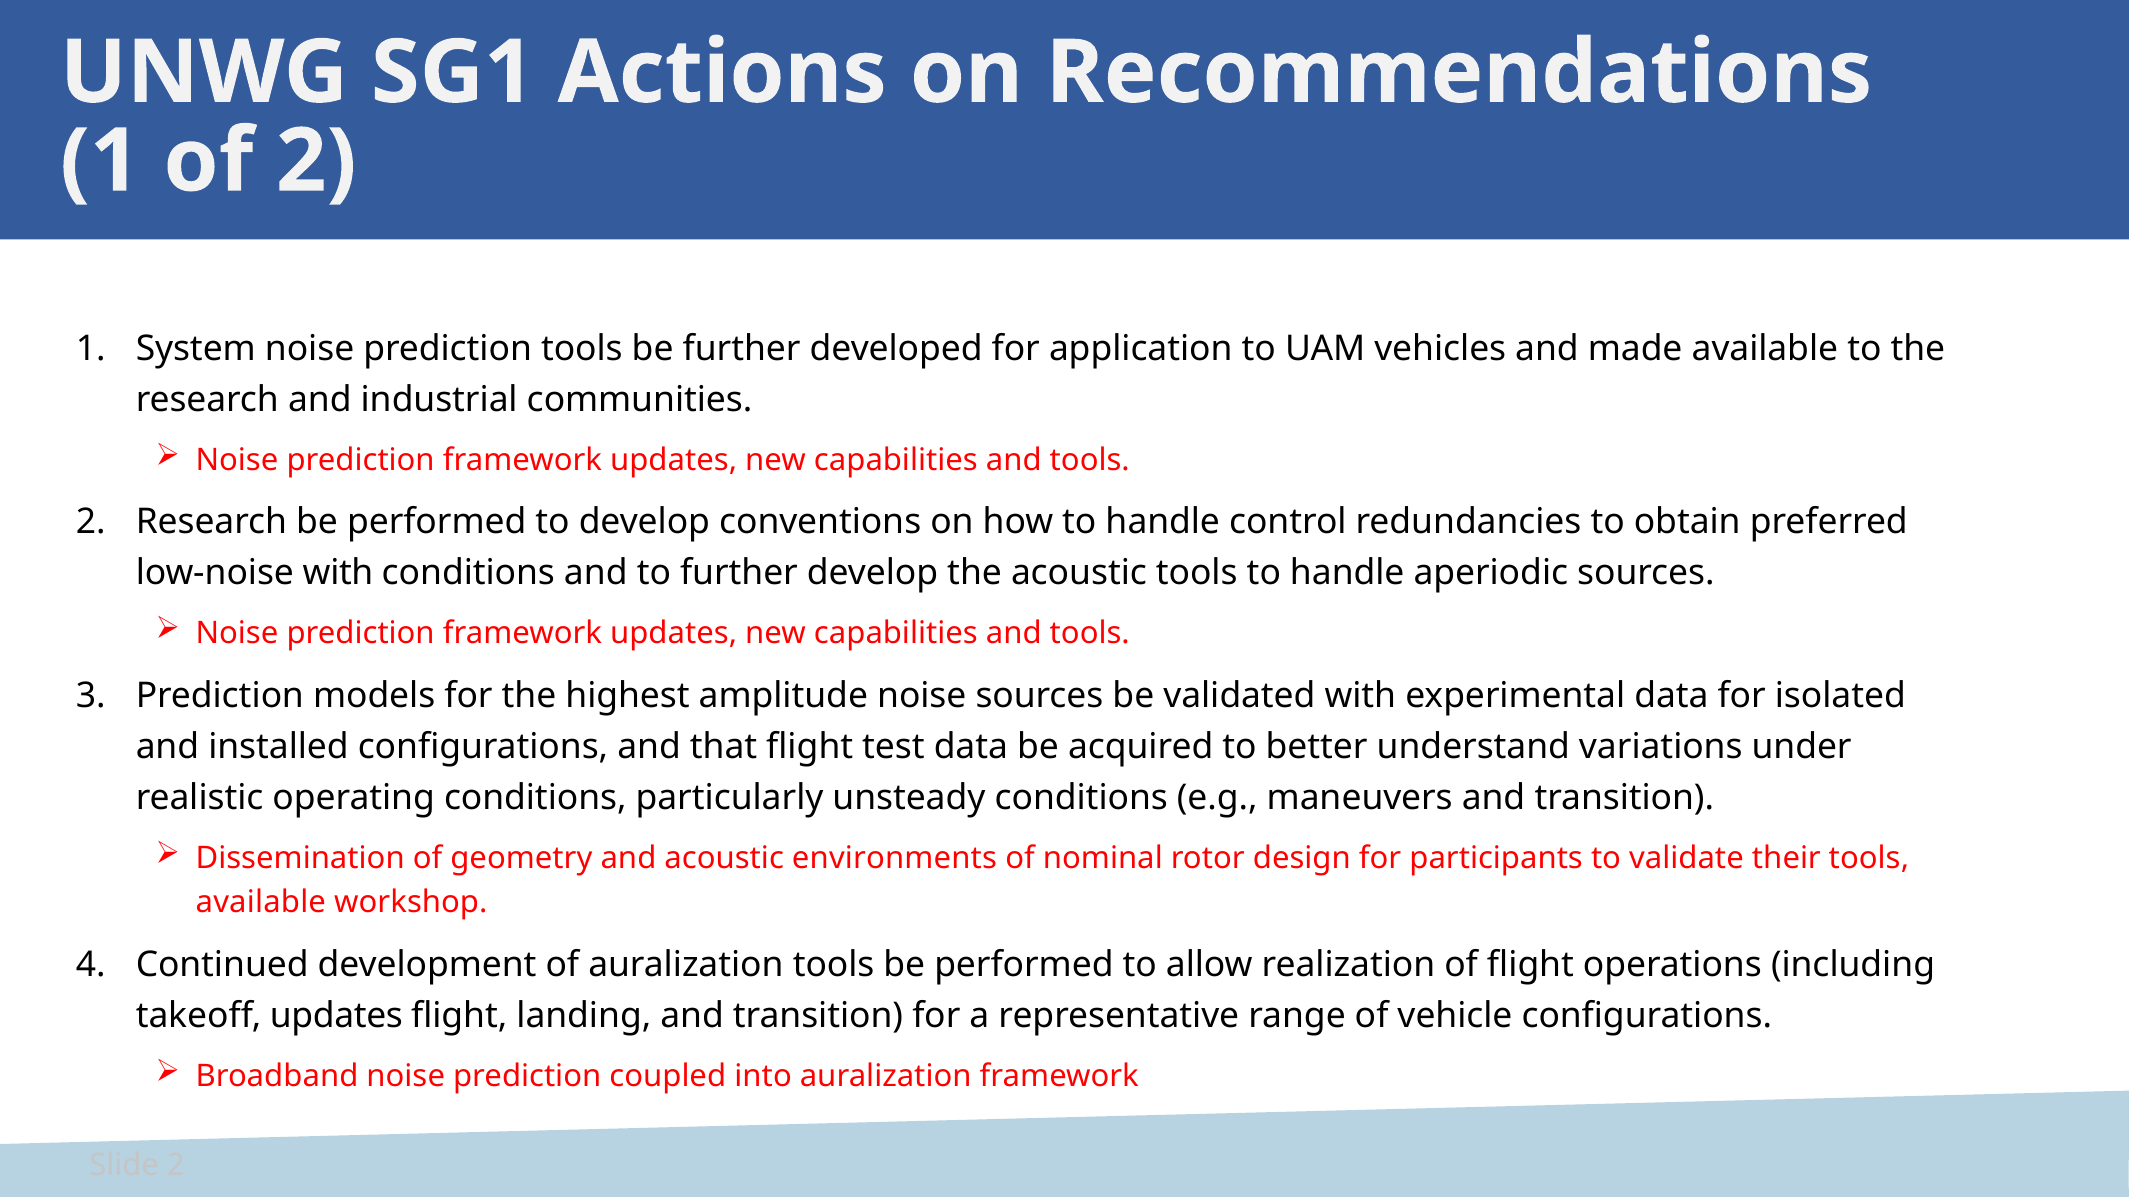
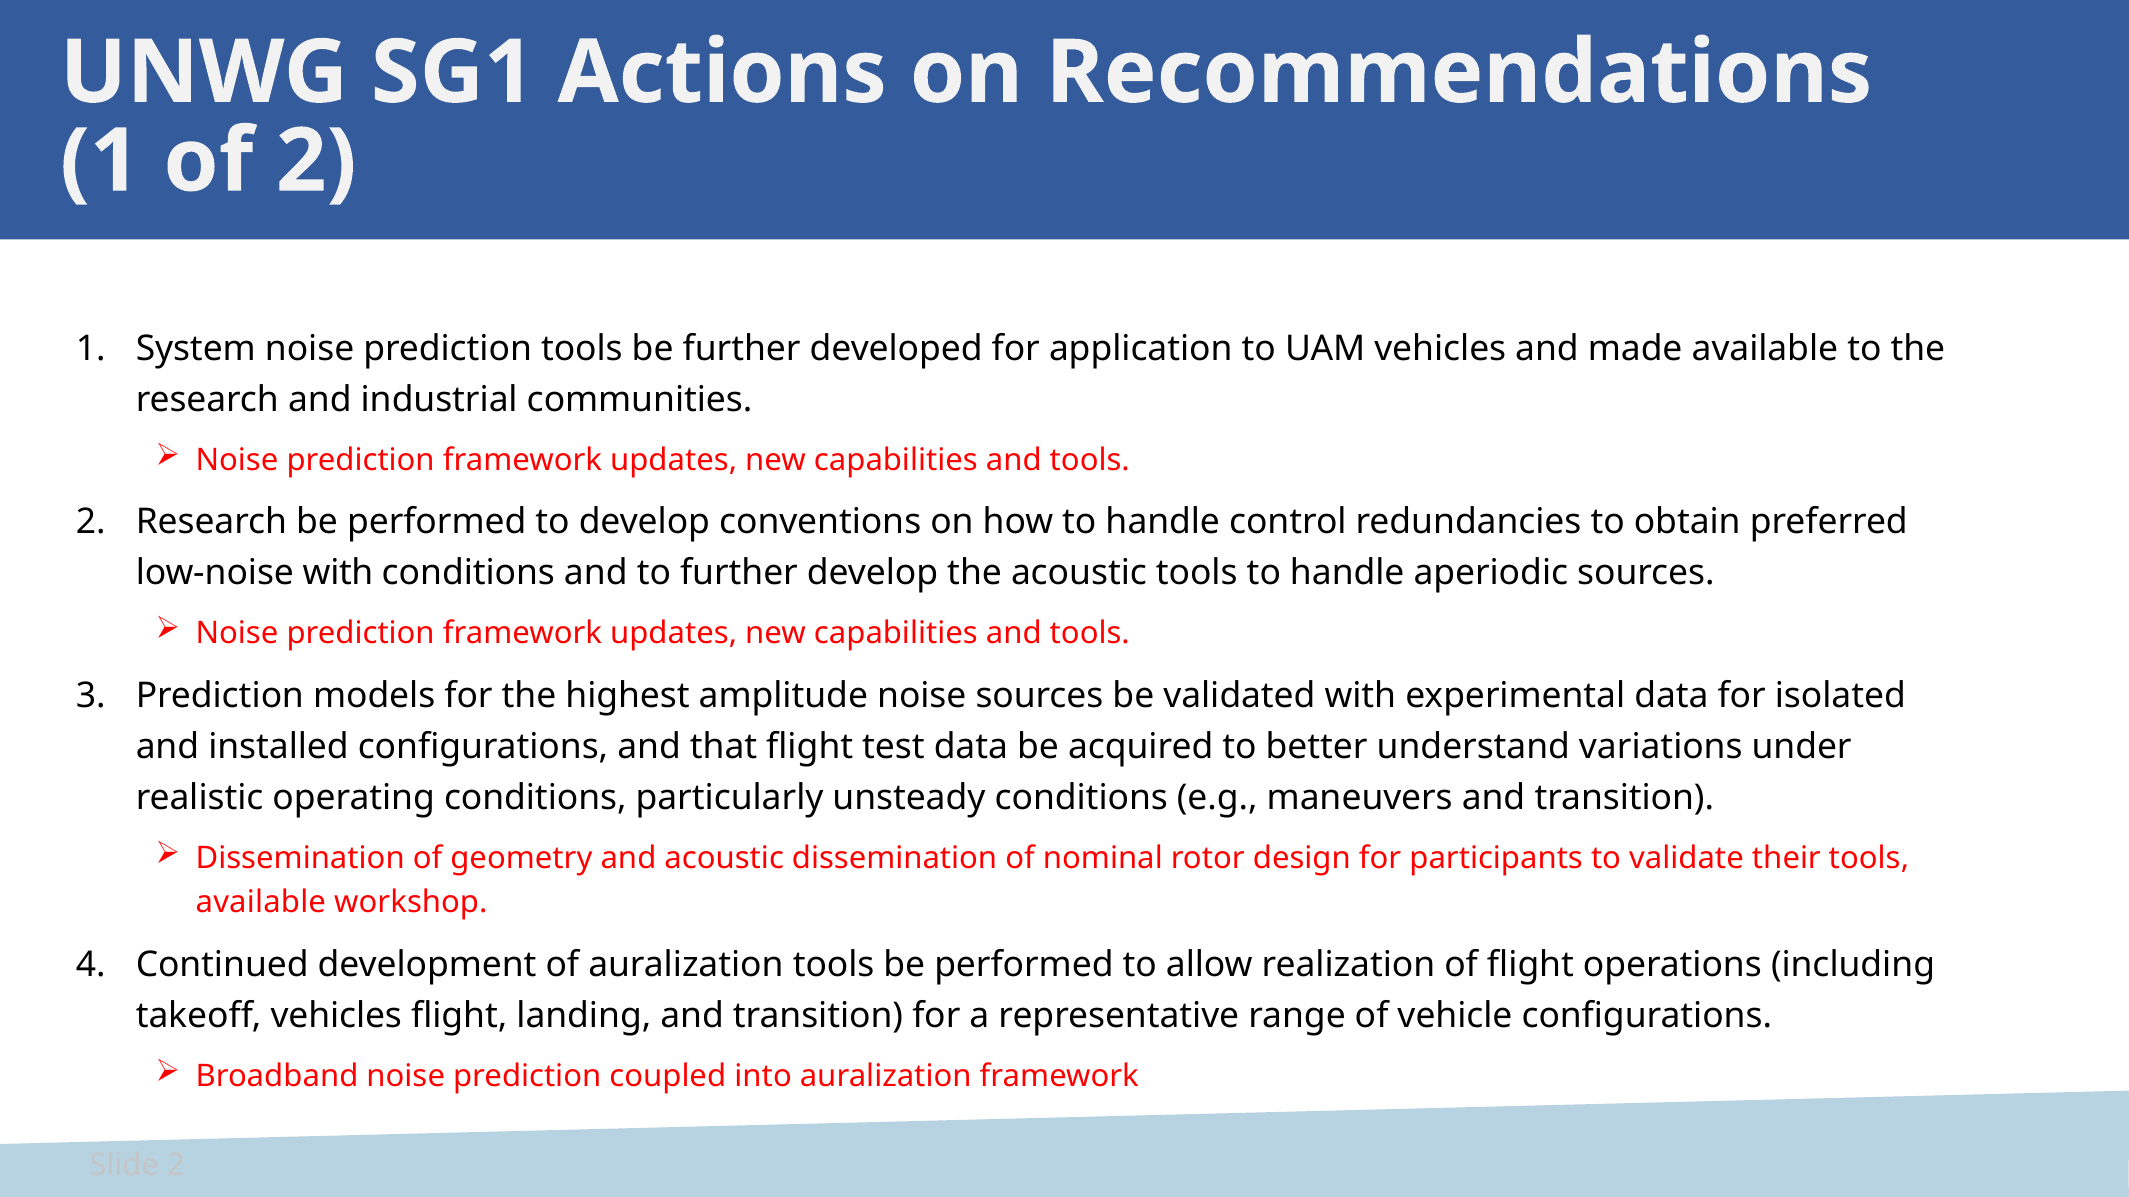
acoustic environments: environments -> dissemination
takeoff updates: updates -> vehicles
